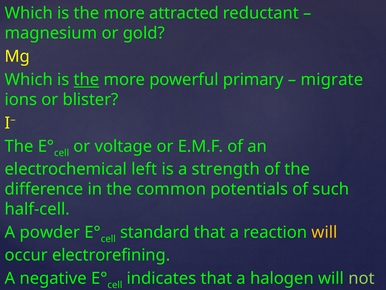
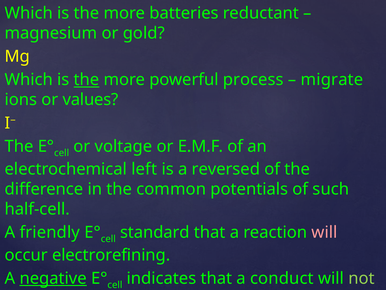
attracted: attracted -> batteries
primary: primary -> process
blister: blister -> values
strength: strength -> reversed
powder: powder -> friendly
will at (324, 232) colour: yellow -> pink
negative underline: none -> present
halogen: halogen -> conduct
